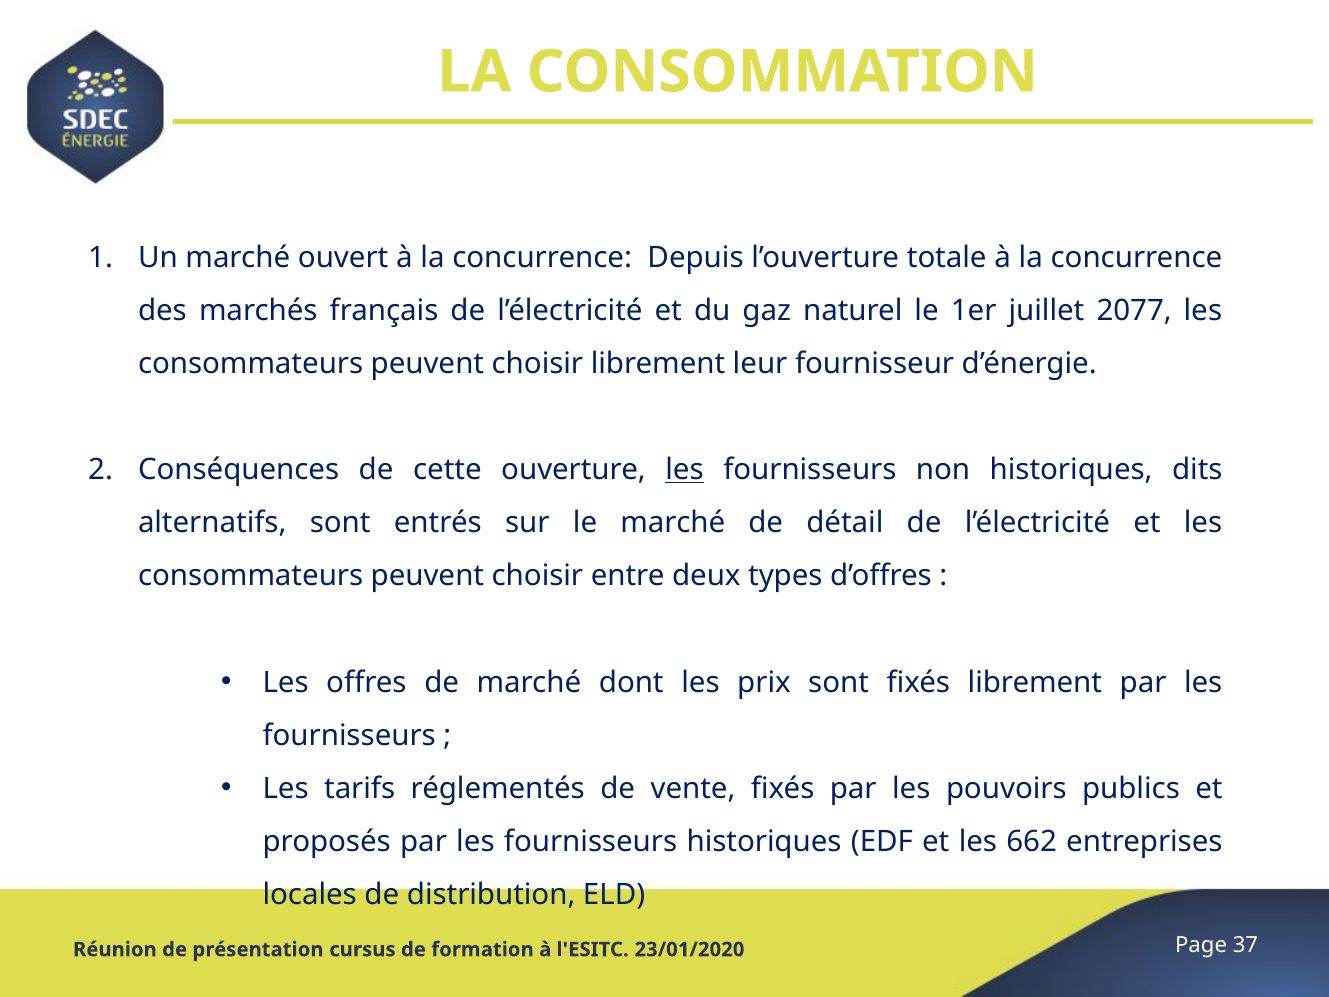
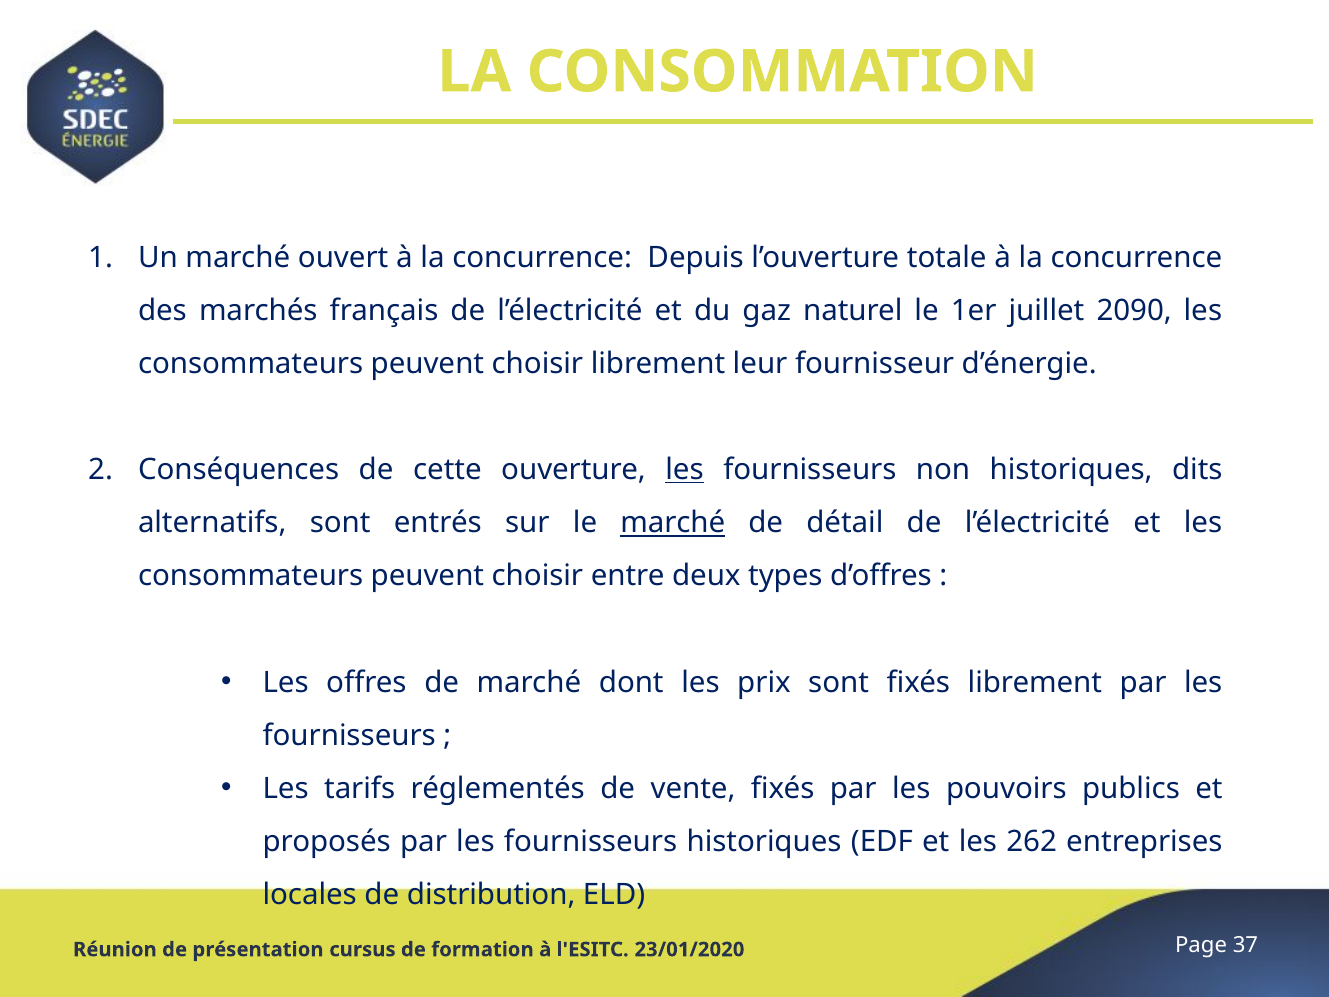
2077: 2077 -> 2090
marché at (673, 523) underline: none -> present
662: 662 -> 262
